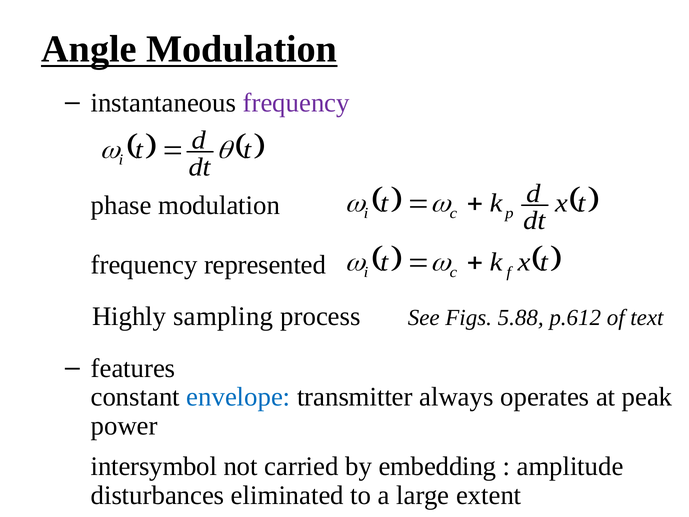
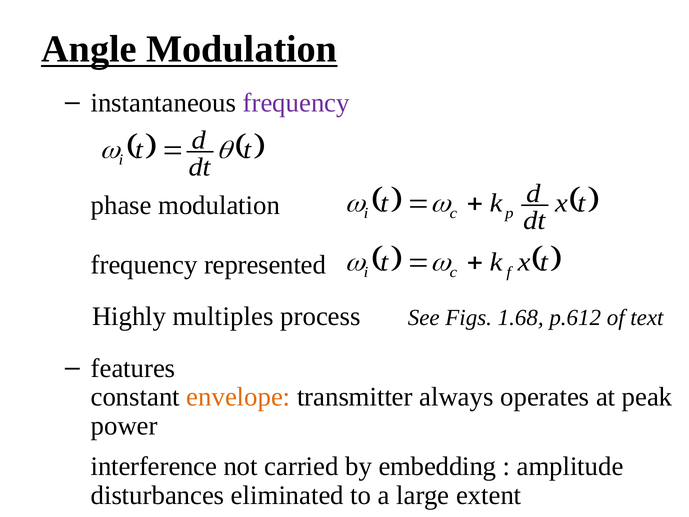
sampling: sampling -> multiples
5.88: 5.88 -> 1.68
envelope colour: blue -> orange
intersymbol: intersymbol -> interference
